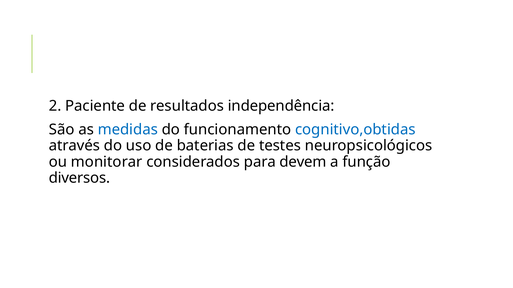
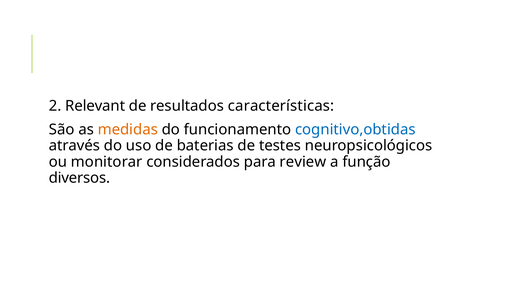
Paciente: Paciente -> Relevant
independência: independência -> características
medidas colour: blue -> orange
devem: devem -> review
